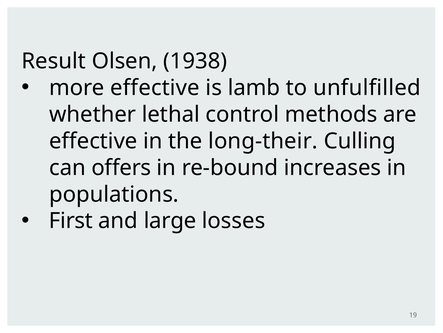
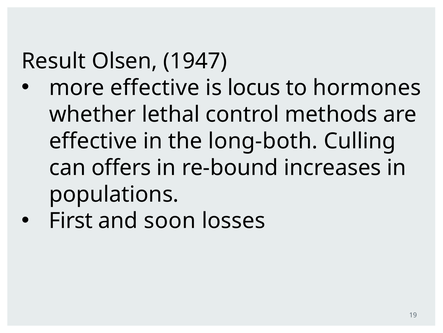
1938: 1938 -> 1947
lamb: lamb -> locus
unfulfilled: unfulfilled -> hormones
long-their: long-their -> long-both
large: large -> soon
